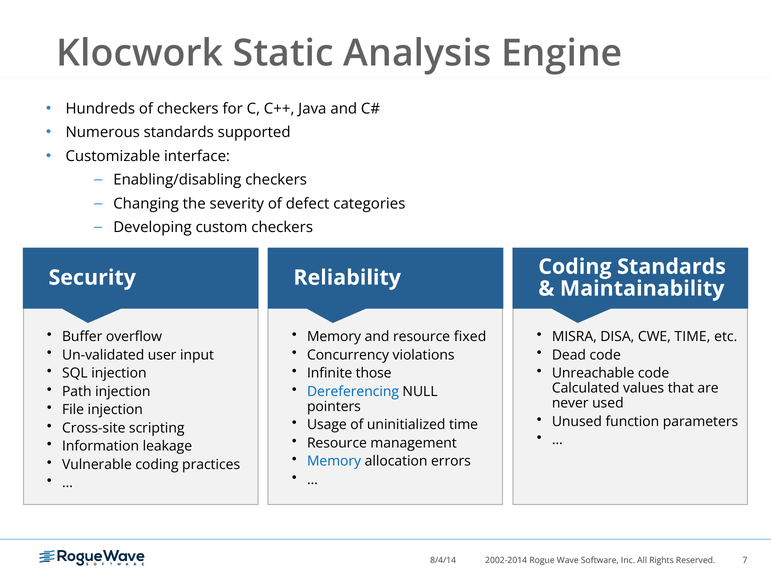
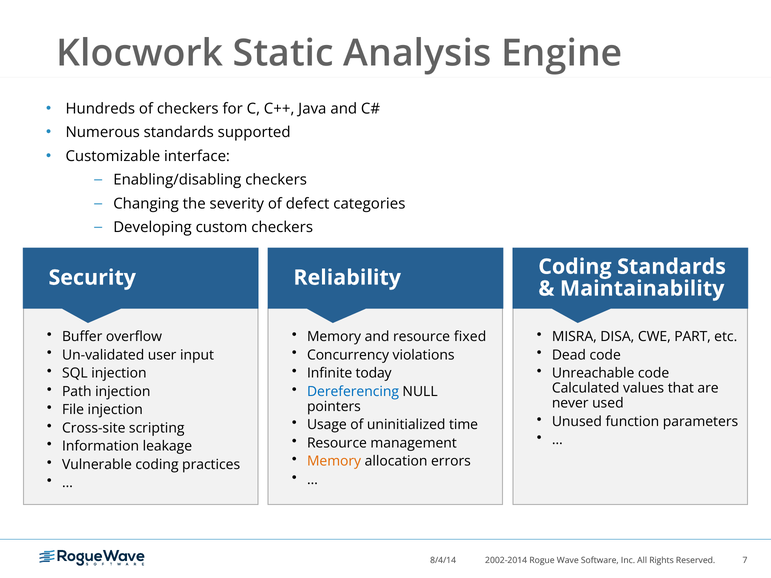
CWE TIME: TIME -> PART
those: those -> today
Memory at (334, 462) colour: blue -> orange
